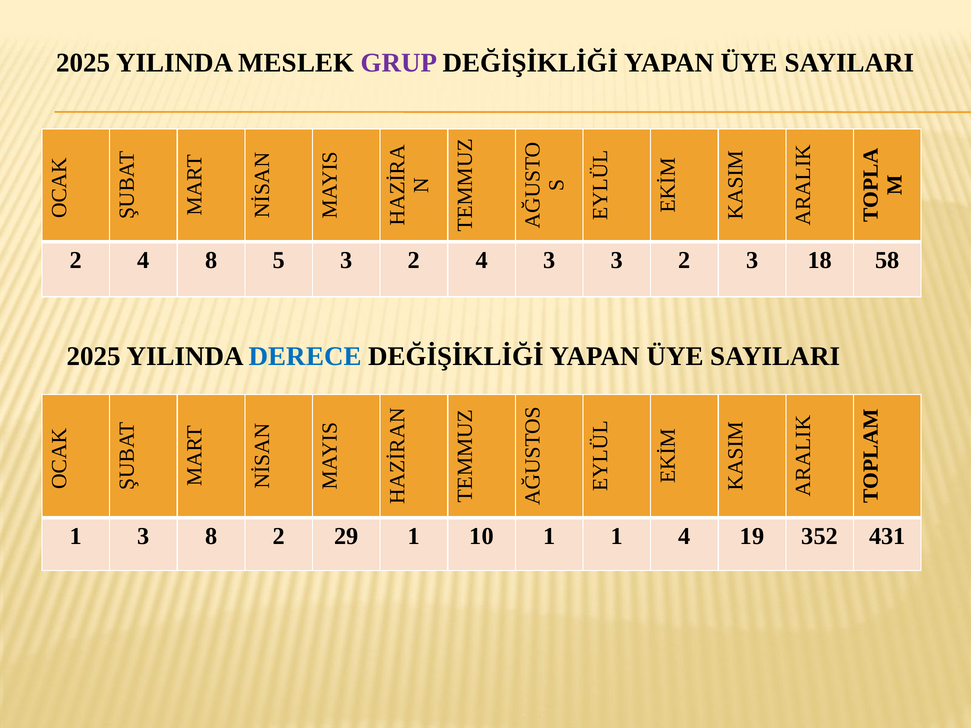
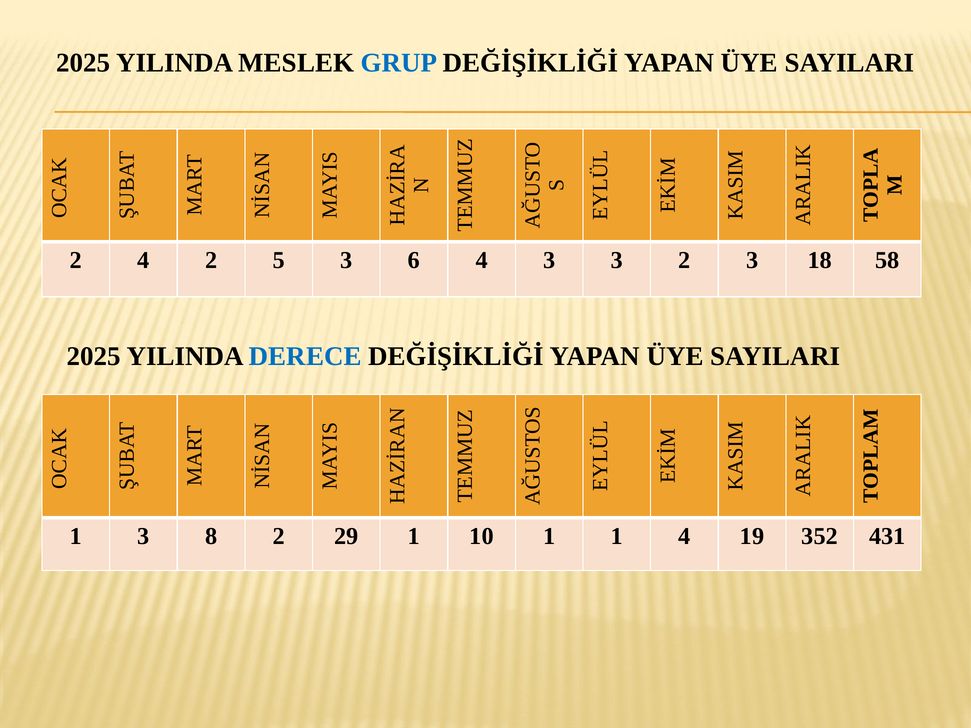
GRUP colour: purple -> blue
4 8: 8 -> 2
5 3 2: 2 -> 6
